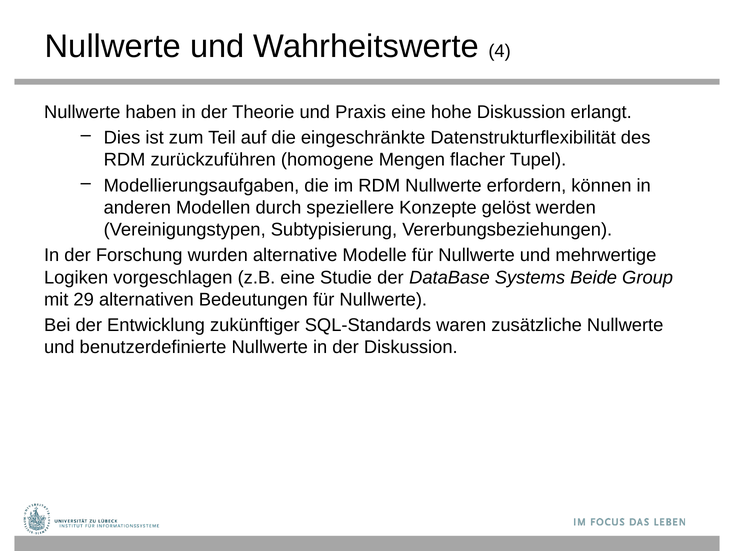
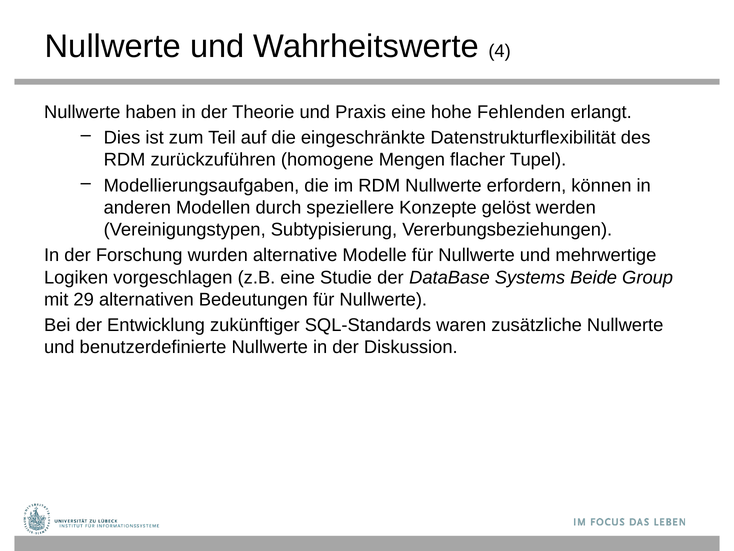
hohe Diskussion: Diskussion -> Fehlenden
